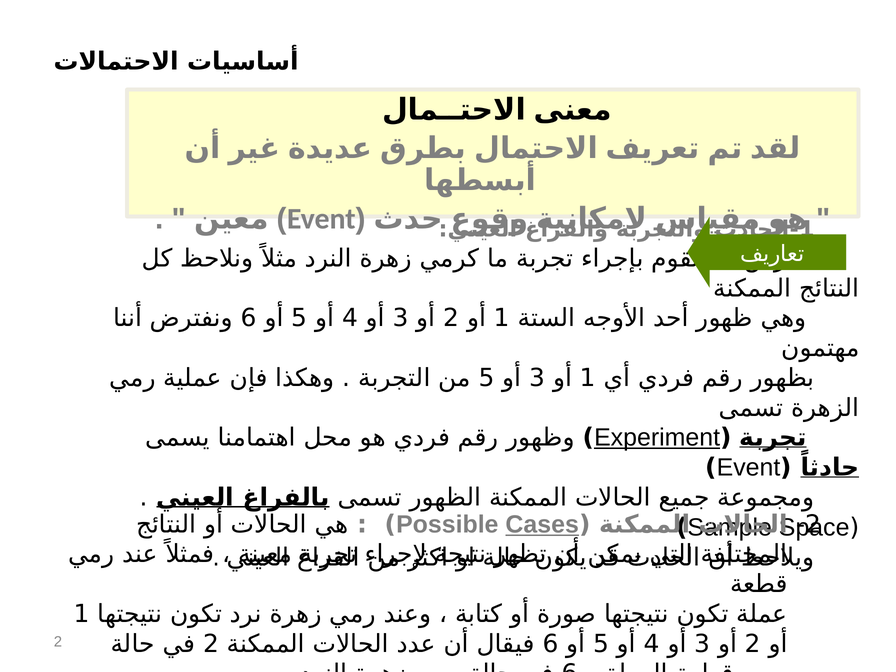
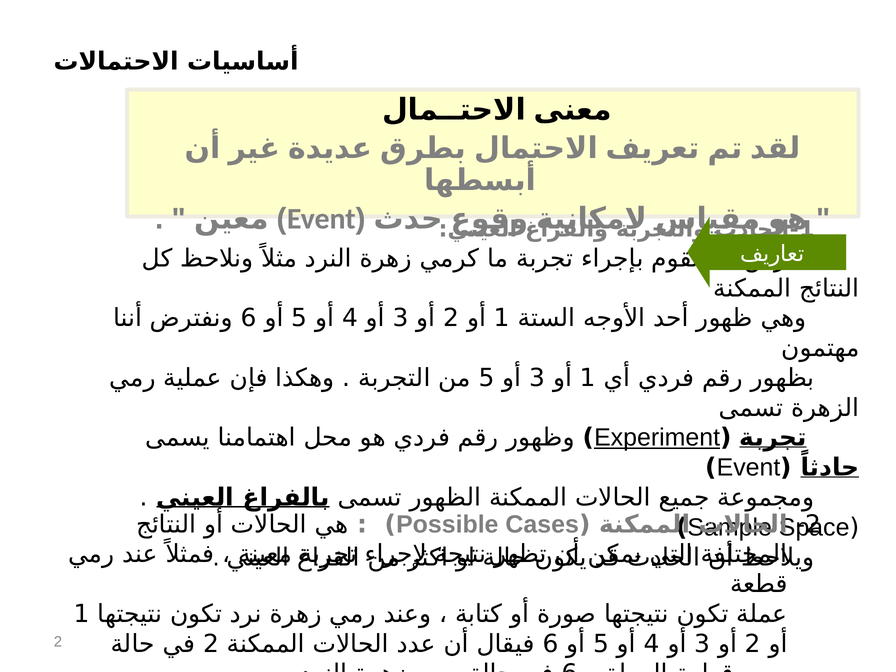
Cases underline: present -> none
